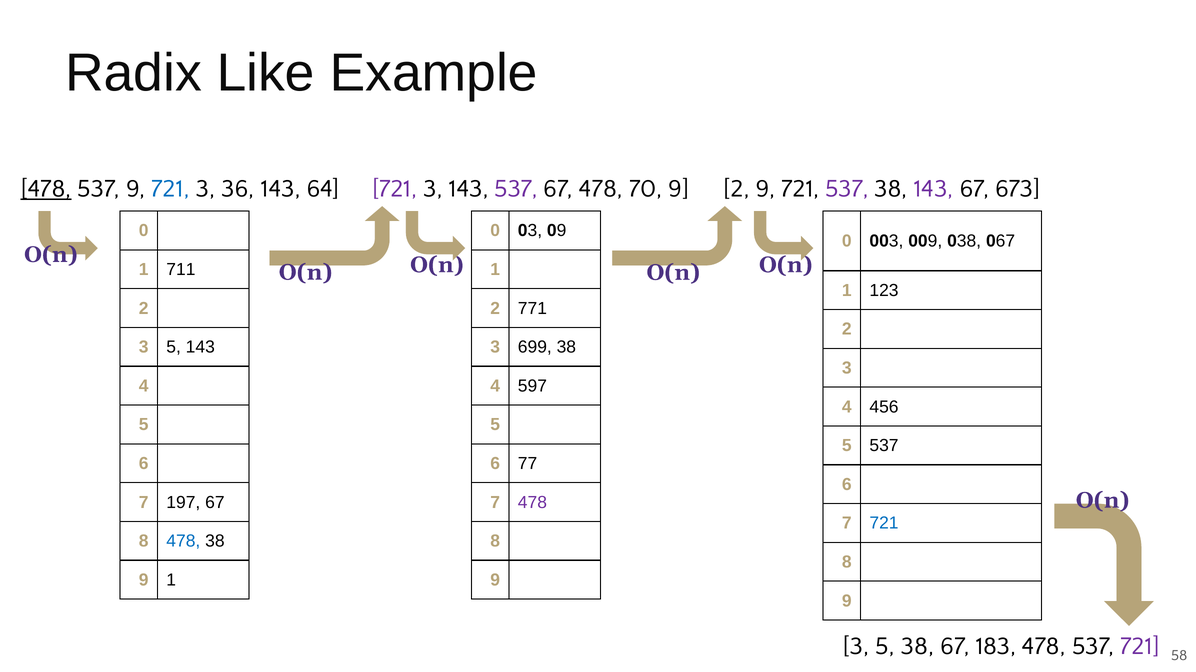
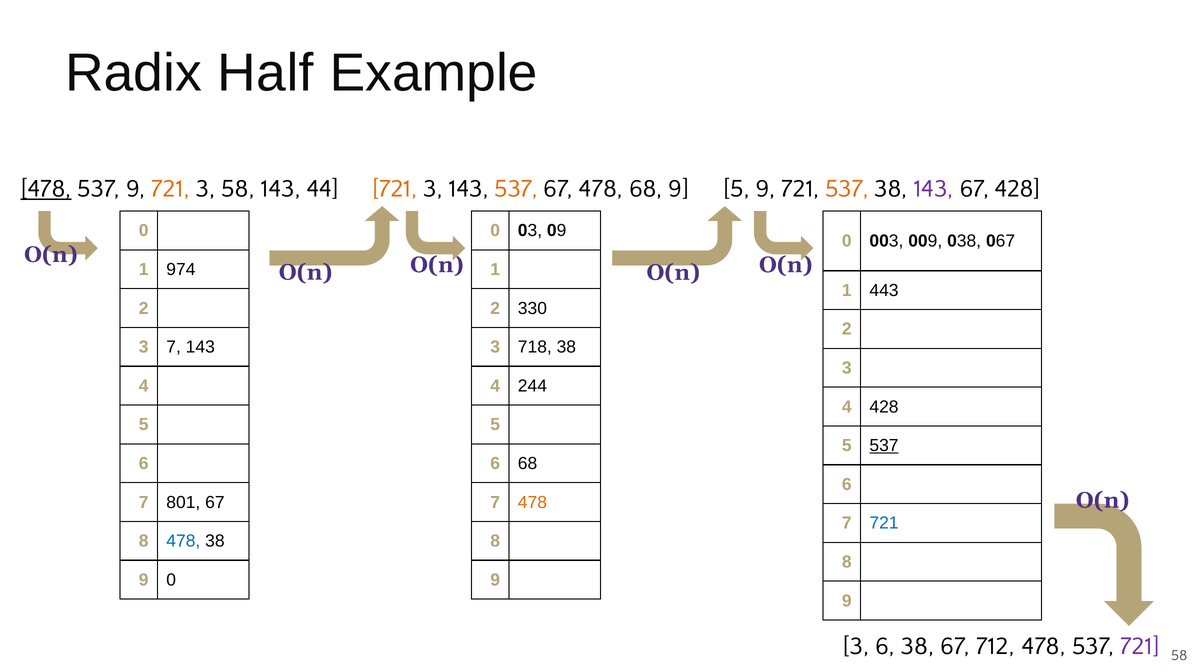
Like: Like -> Half
721 at (170, 189) colour: blue -> orange
3 36: 36 -> 58
64: 64 -> 44
721 at (395, 189) colour: purple -> orange
537 at (516, 189) colour: purple -> orange
478 70: 70 -> 68
9 2: 2 -> 5
537 at (847, 189) colour: purple -> orange
67 673: 673 -> 428
711: 711 -> 974
123: 123 -> 443
771: 771 -> 330
5 at (174, 347): 5 -> 7
699: 699 -> 718
597: 597 -> 244
4 456: 456 -> 428
537 at (884, 446) underline: none -> present
6 77: 77 -> 68
197: 197 -> 801
478 at (532, 503) colour: purple -> orange
9 1: 1 -> 0
5 at (885, 647): 5 -> 6
183: 183 -> 712
